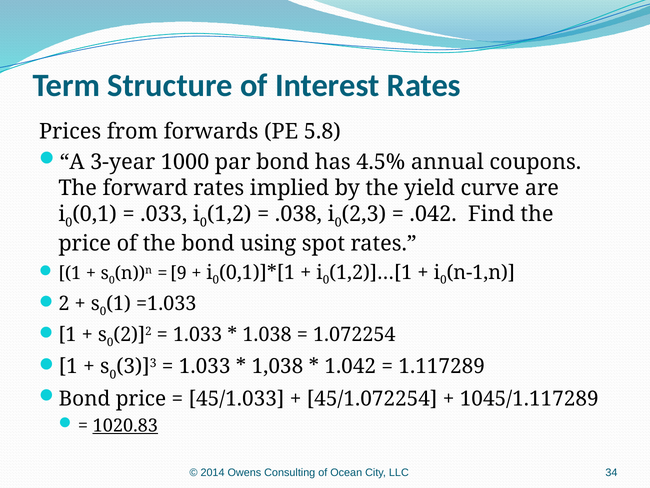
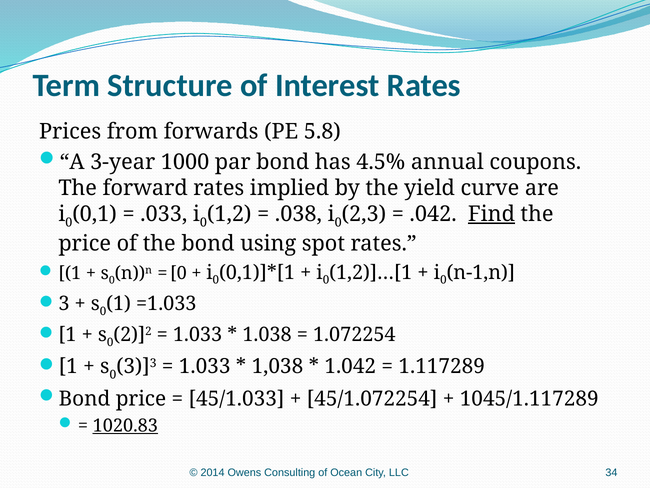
Find underline: none -> present
9 at (179, 273): 9 -> 0
2: 2 -> 3
